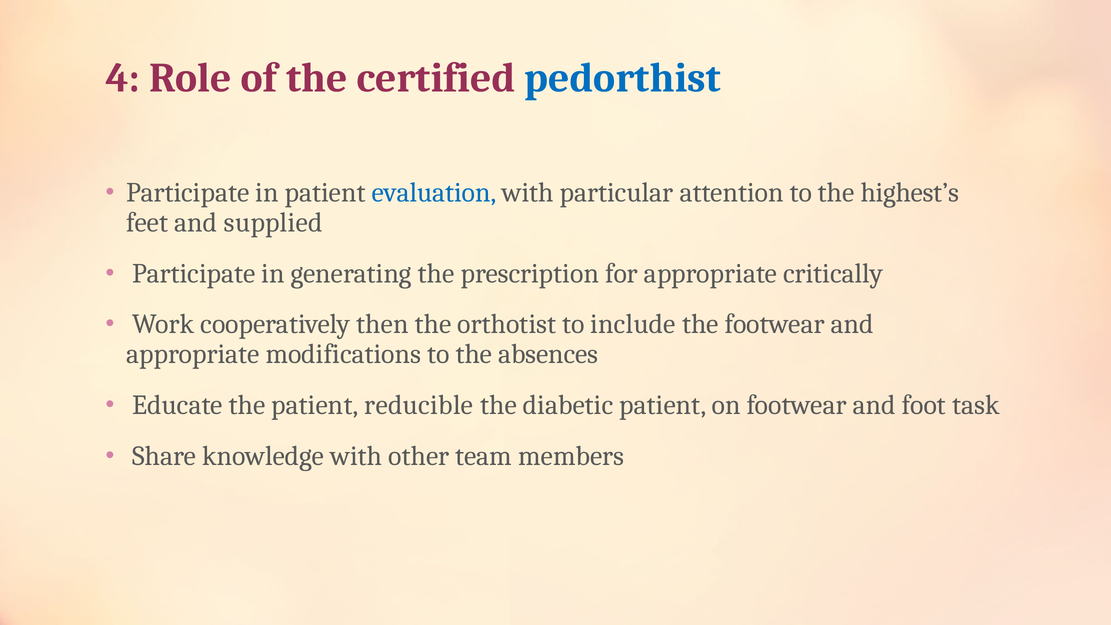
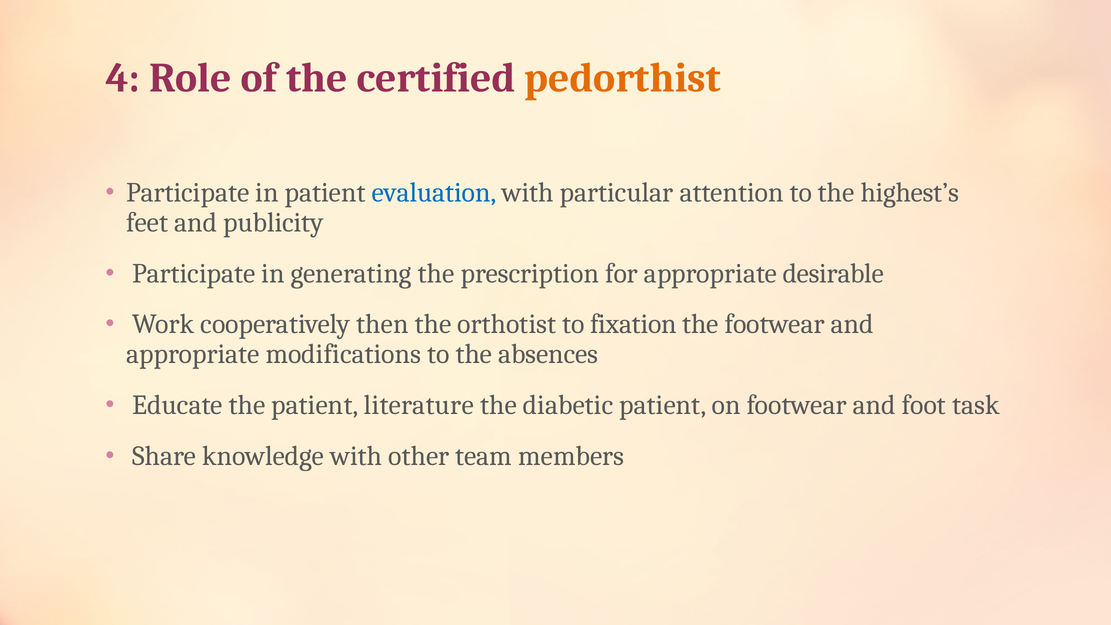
pedorthist colour: blue -> orange
supplied: supplied -> publicity
critically: critically -> desirable
include: include -> fixation
reducible: reducible -> literature
